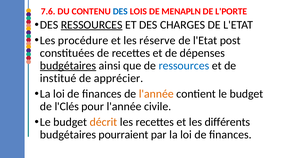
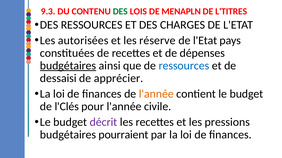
7.6: 7.6 -> 9.3
DES at (120, 11) colour: blue -> green
L'PORTE: L'PORTE -> L'TITRES
RESSOURCES at (92, 25) underline: present -> none
procédure: procédure -> autorisées
post: post -> pays
institué: institué -> dessaisi
décrit colour: orange -> purple
différents: différents -> pressions
